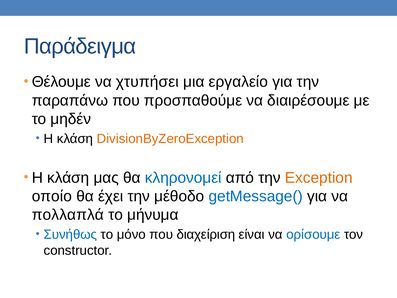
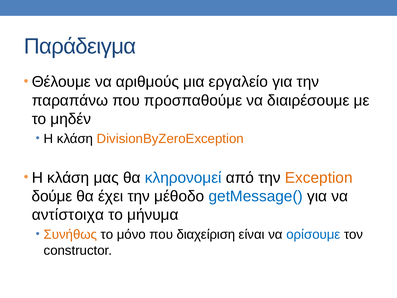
χτυπήσει: χτυπήσει -> αριθμούς
οποίο: οποίο -> δούμε
πολλαπλά: πολλαπλά -> αντίστοιχα
Συνήθως colour: blue -> orange
